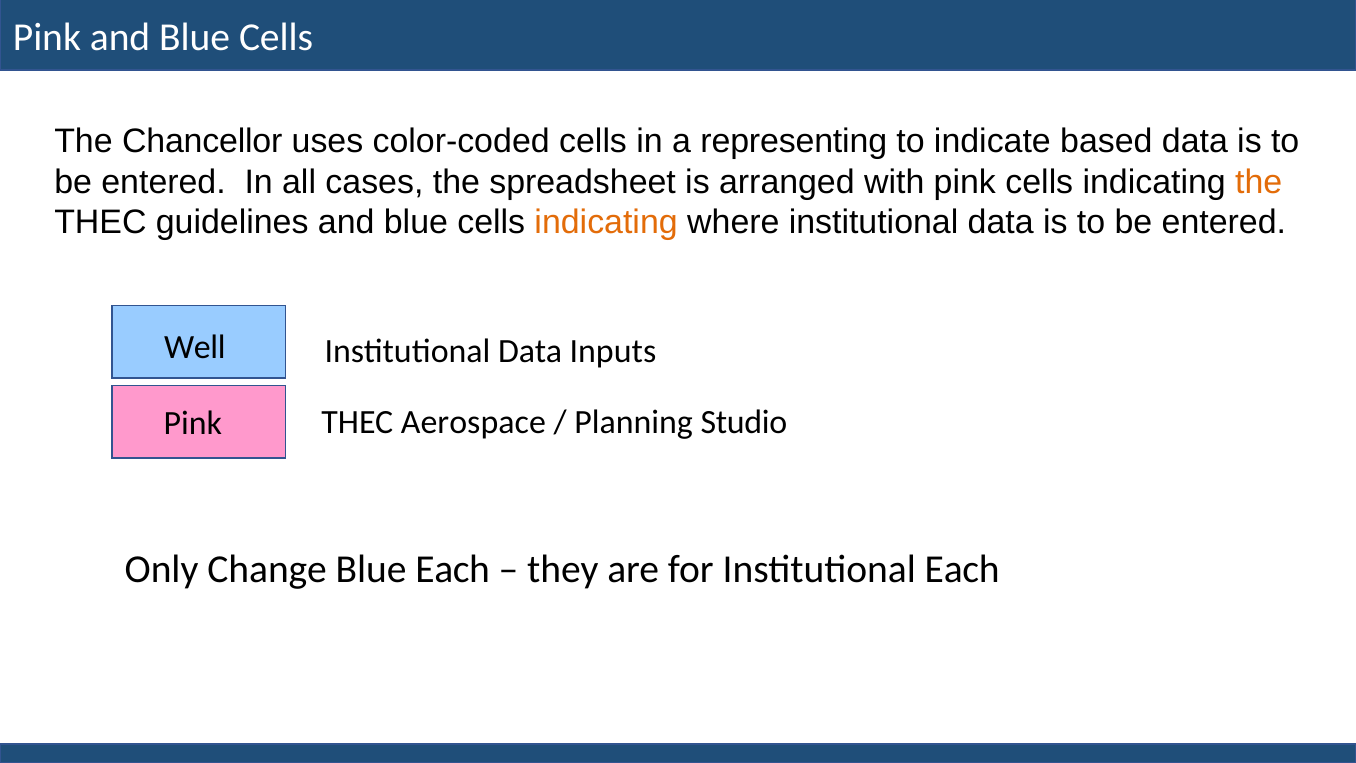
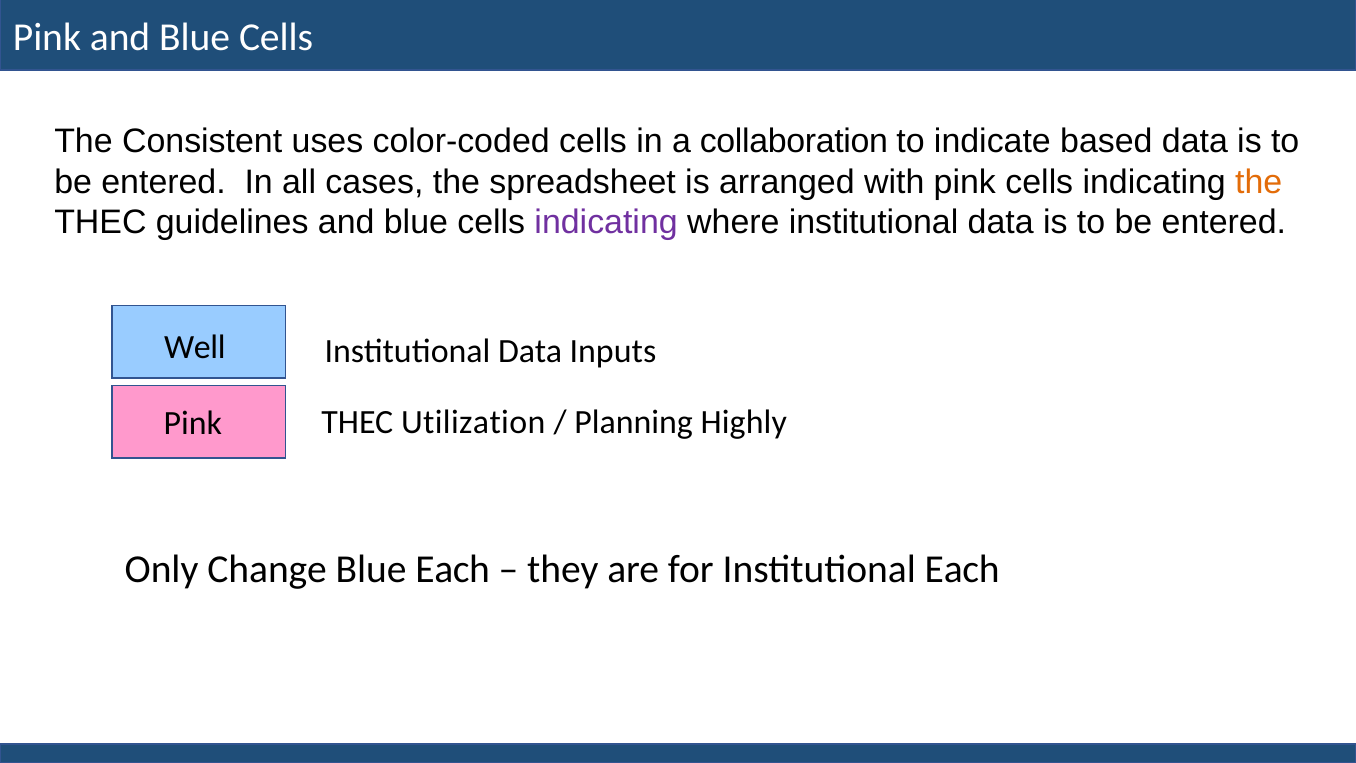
Chancellor: Chancellor -> Consistent
representing: representing -> collaboration
indicating at (606, 223) colour: orange -> purple
Aerospace: Aerospace -> Utilization
Studio: Studio -> Highly
